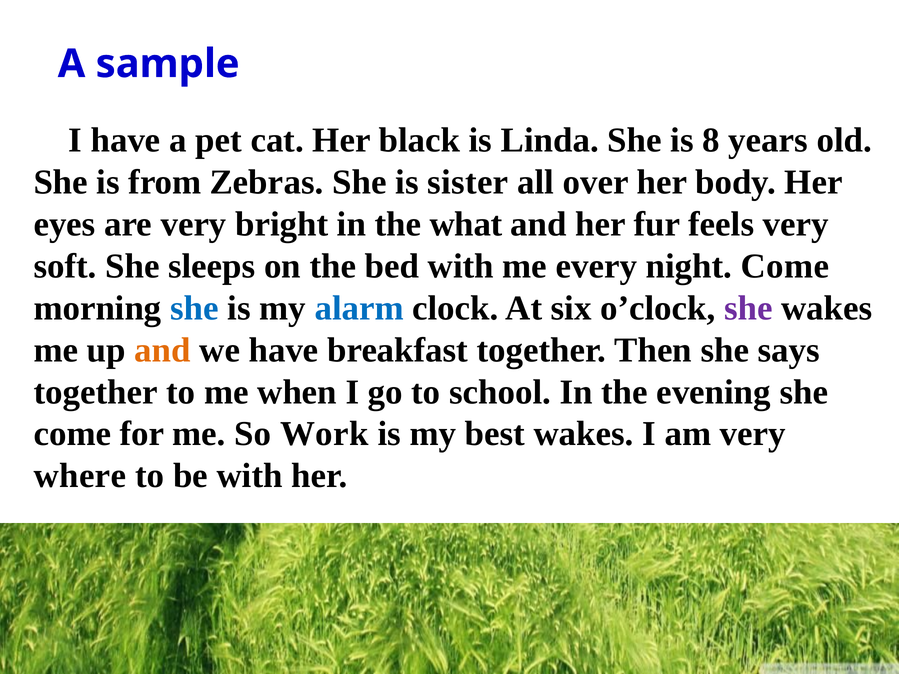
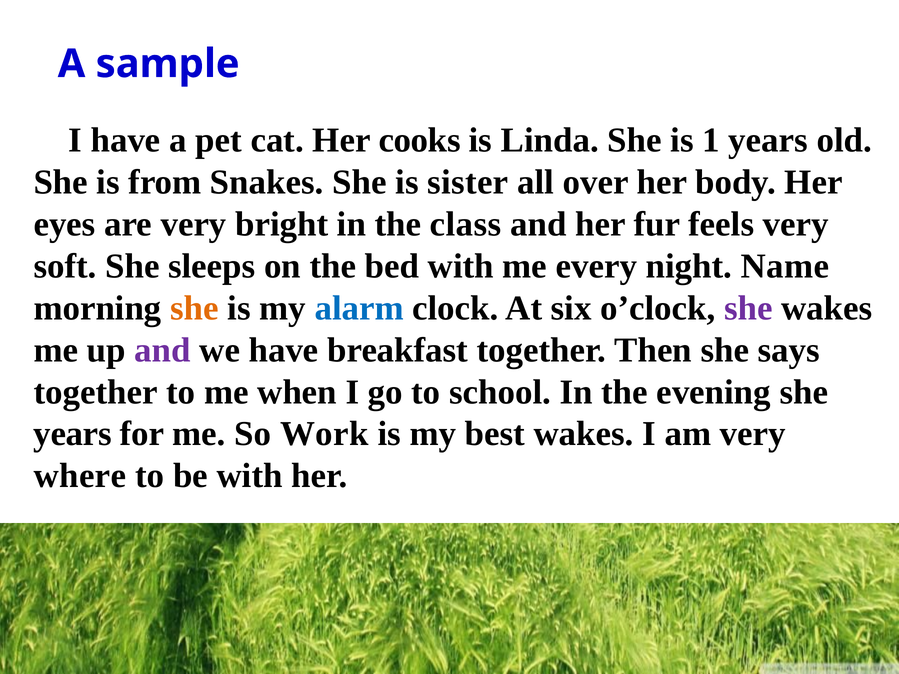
black: black -> cooks
8: 8 -> 1
Zebras: Zebras -> Snakes
what: what -> class
night Come: Come -> Name
she at (194, 308) colour: blue -> orange
and at (163, 350) colour: orange -> purple
come at (72, 434): come -> years
